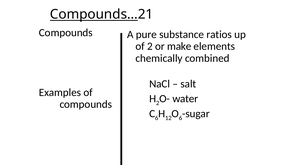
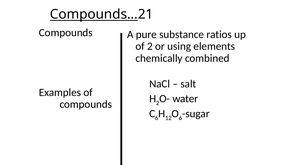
make: make -> using
